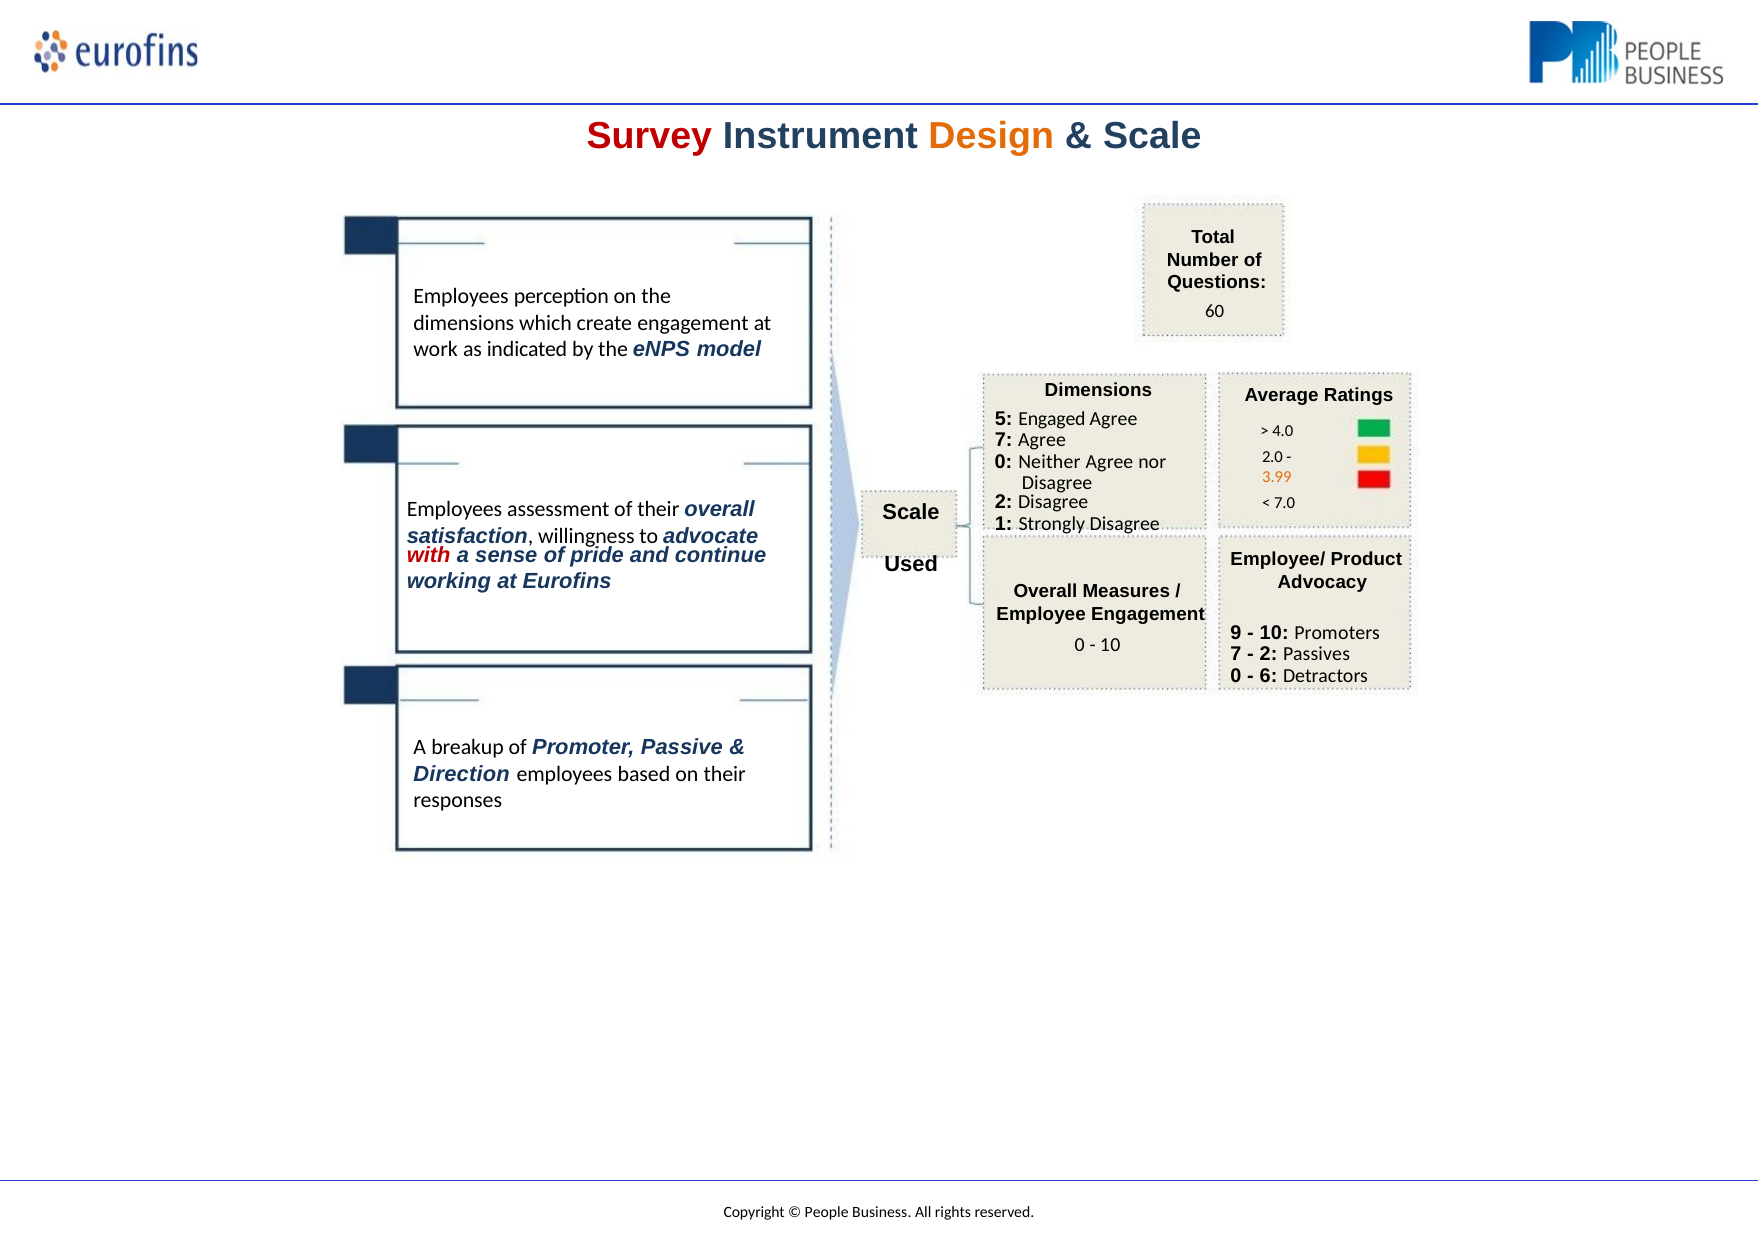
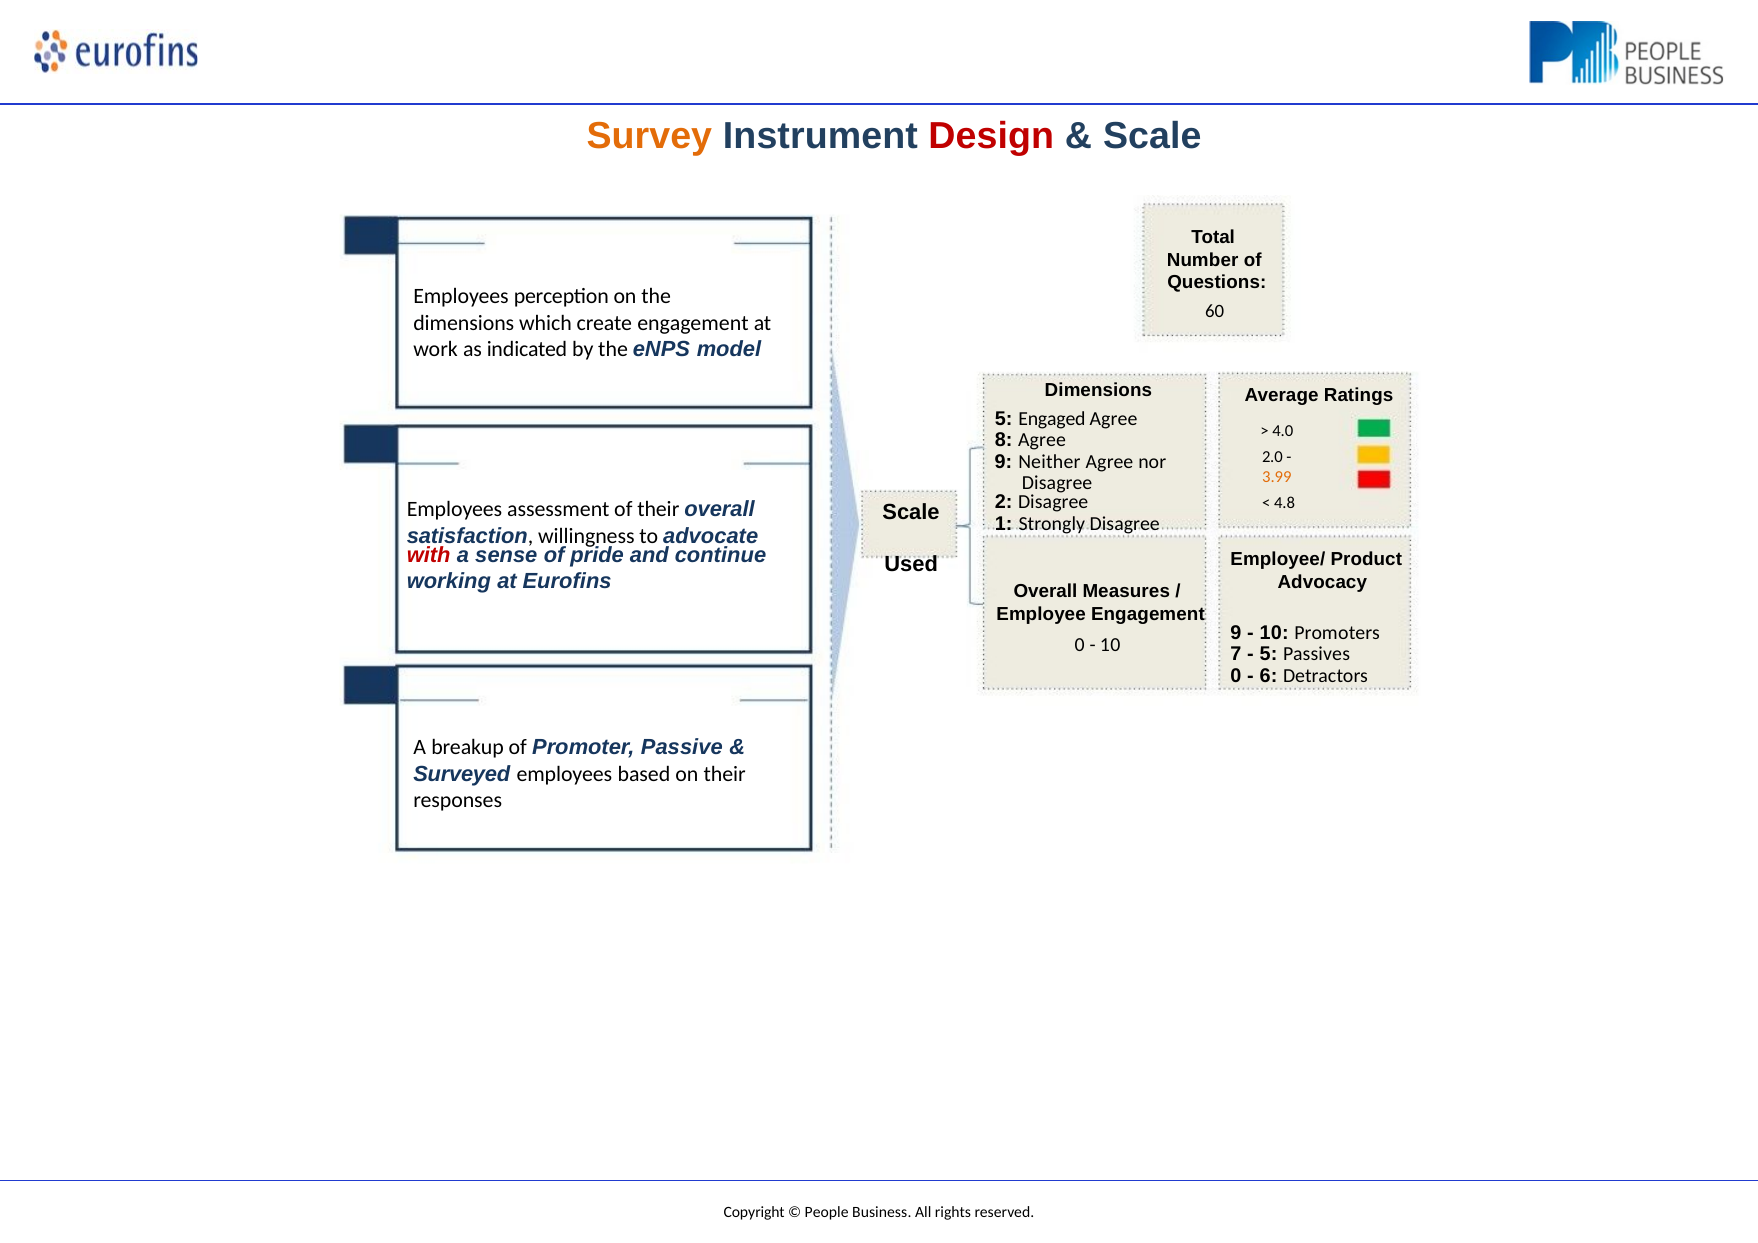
Survey colour: red -> orange
Design colour: orange -> red
7 at (1004, 440): 7 -> 8
0 at (1004, 462): 0 -> 9
7.0: 7.0 -> 4.8
2 at (1269, 654): 2 -> 5
Direction: Direction -> Surveyed
